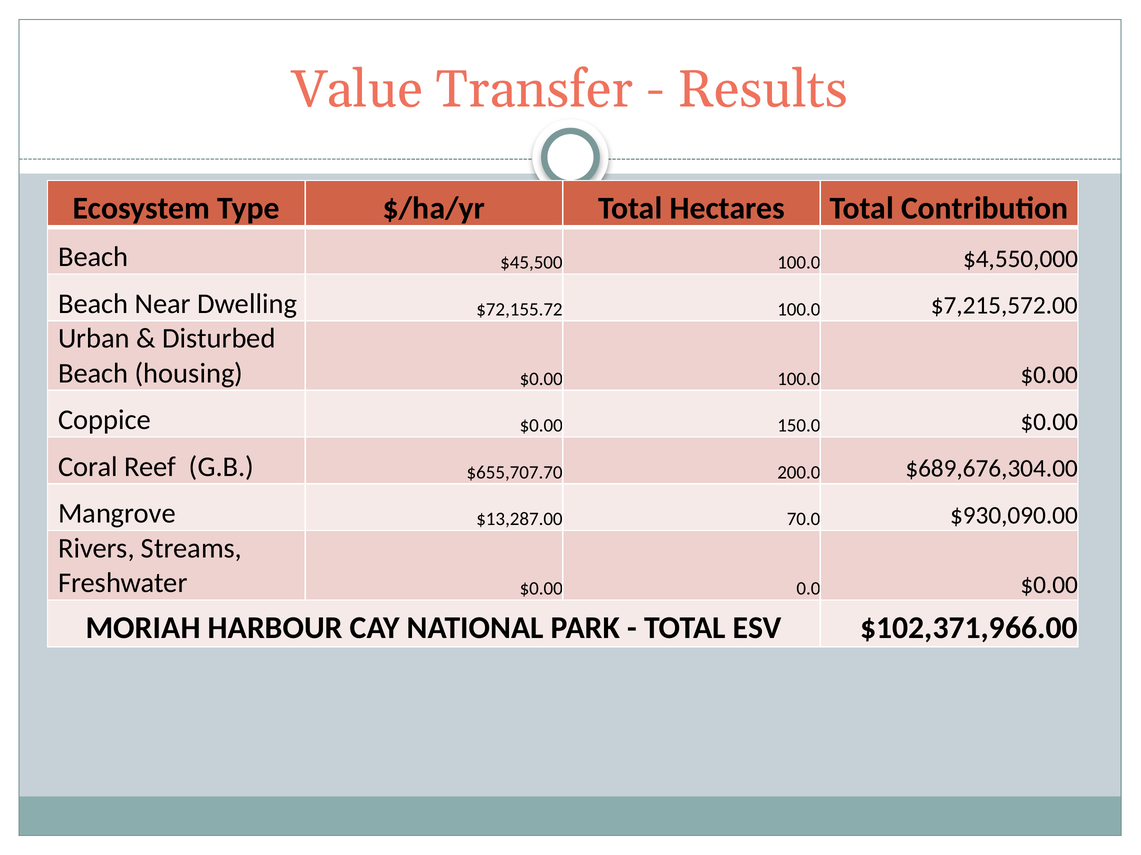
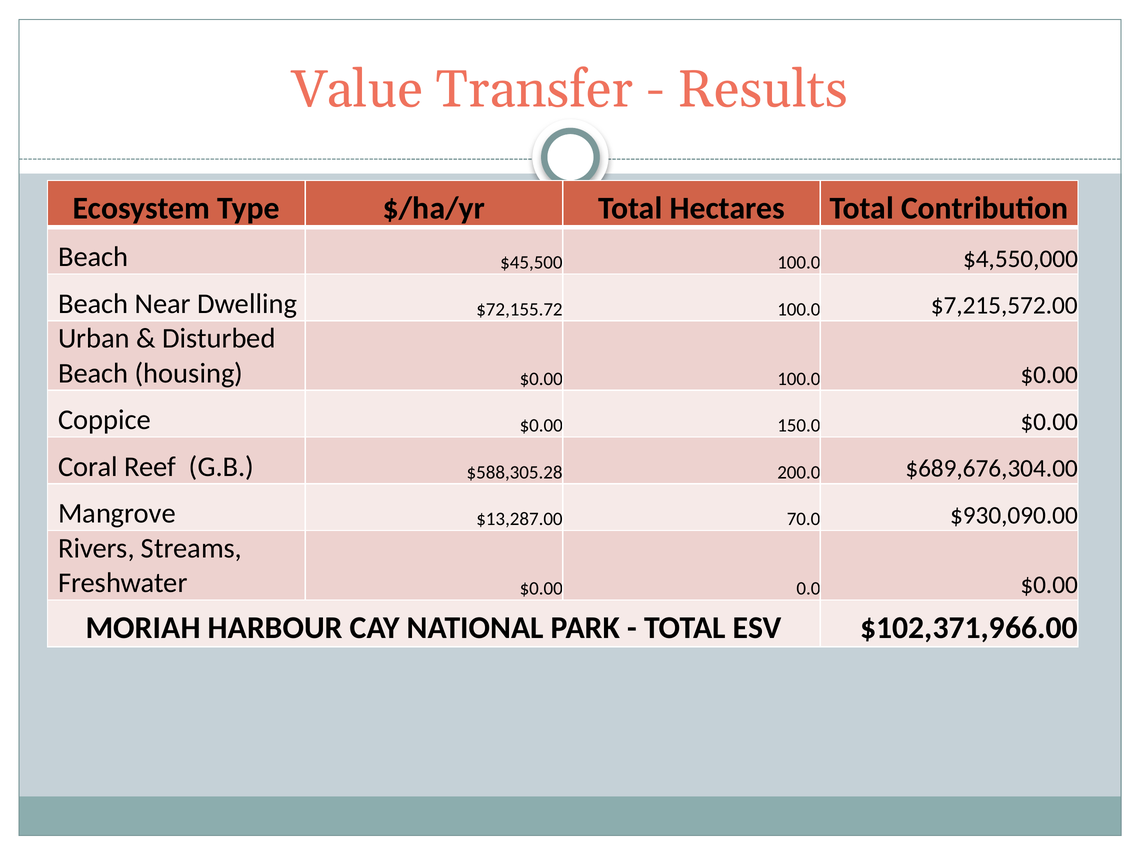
$655,707.70: $655,707.70 -> $588,305.28
